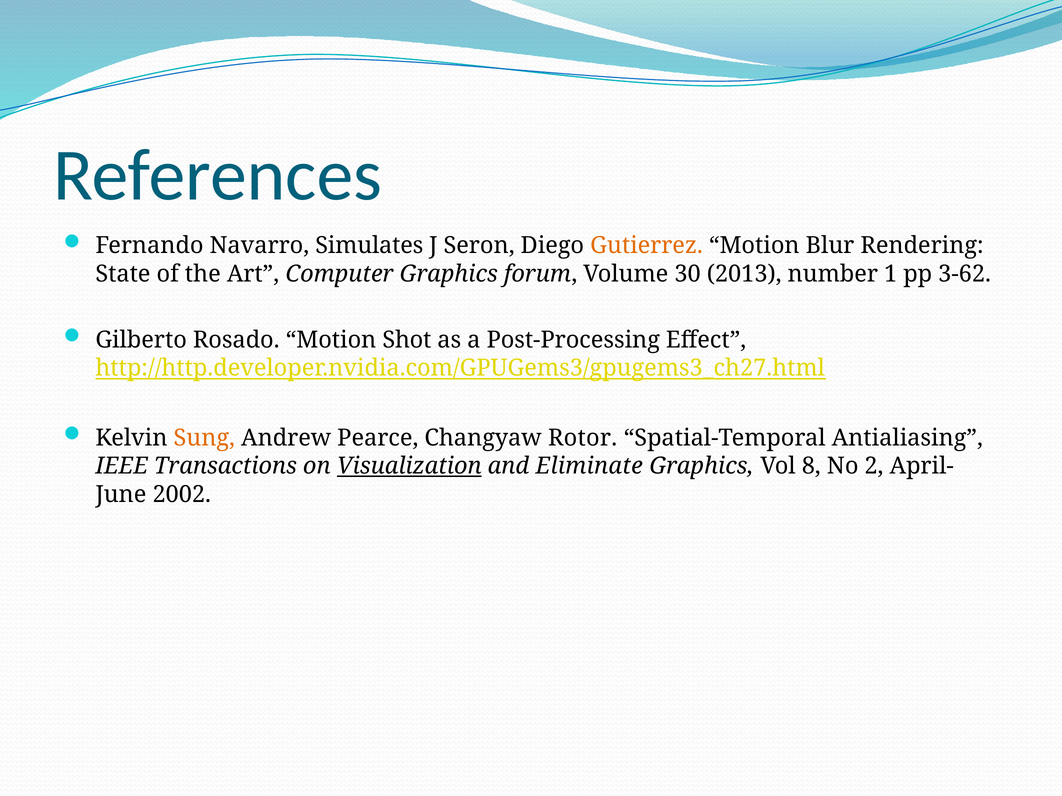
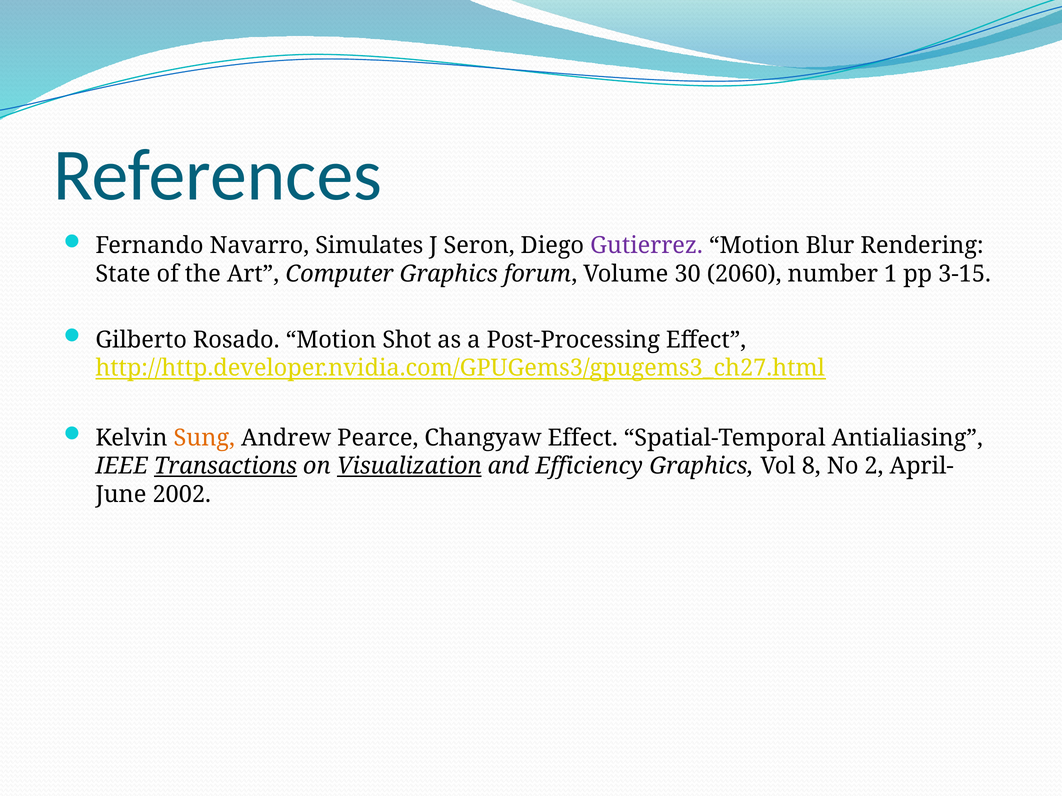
Gutierrez colour: orange -> purple
2013: 2013 -> 2060
3-62: 3-62 -> 3-15
Changyaw Rotor: Rotor -> Effect
Transactions underline: none -> present
Eliminate: Eliminate -> Efficiency
